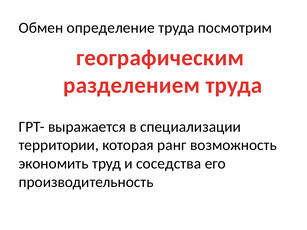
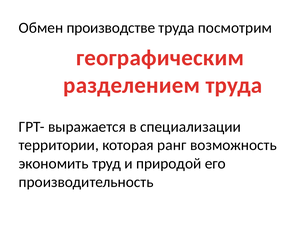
определение: определение -> производстве
соседства: соседства -> природой
